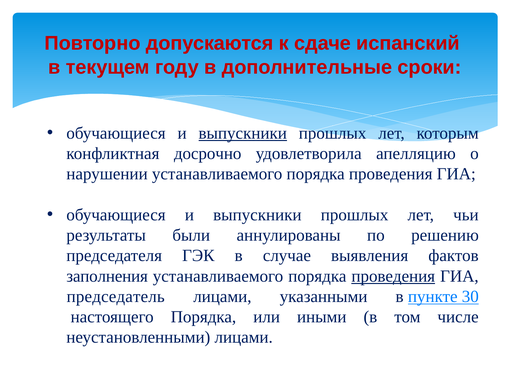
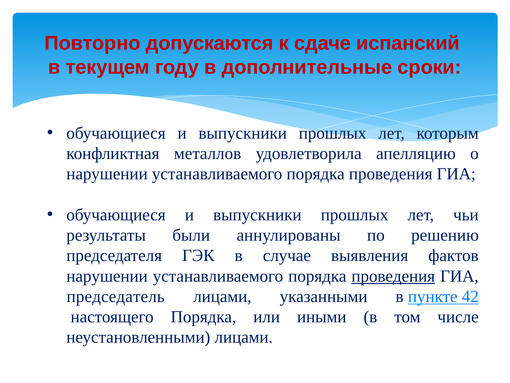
выпускники at (243, 133) underline: present -> none
досрочно: досрочно -> металлов
заполнения at (107, 276): заполнения -> нарушении
30: 30 -> 42
